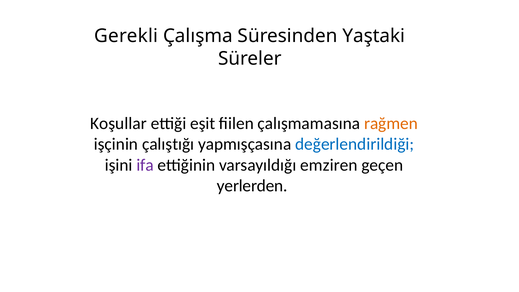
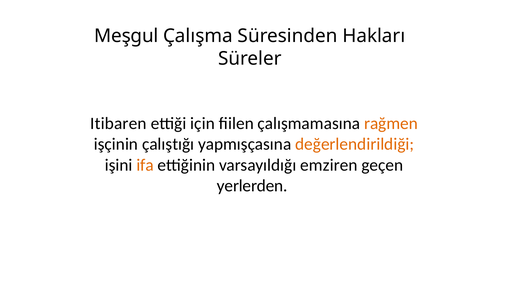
Gerekli: Gerekli -> Meşgul
Yaştaki: Yaştaki -> Hakları
Koşullar: Koşullar -> Itibaren
eşit: eşit -> için
değerlendirildiği colour: blue -> orange
ifa colour: purple -> orange
